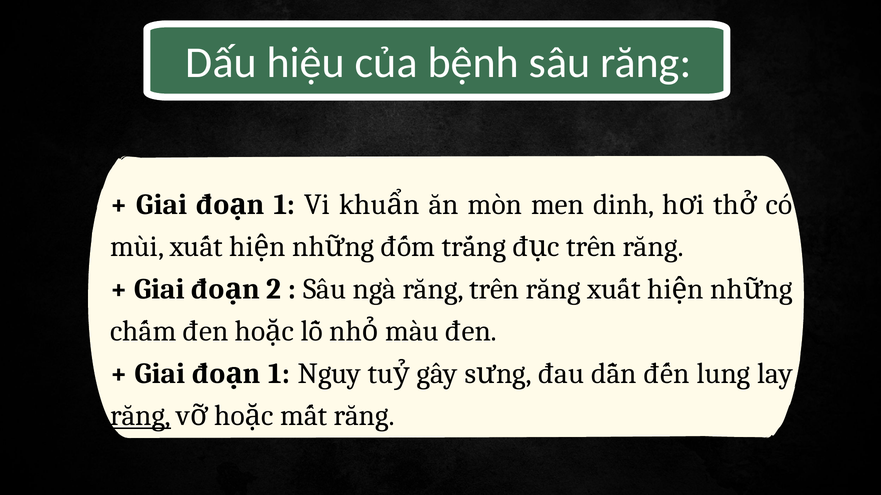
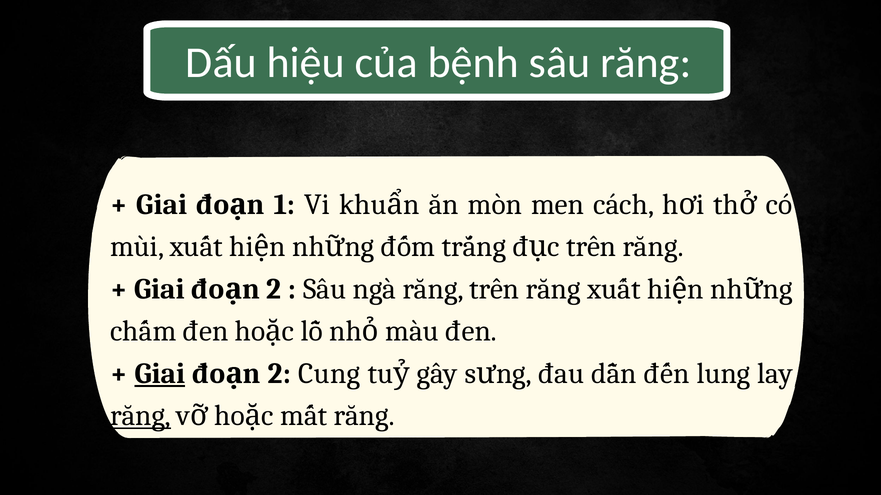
dinh: dinh -> cách
Giai at (160, 374) underline: none -> present
1 at (279, 374): 1 -> 2
Nguy: Nguy -> Cung
